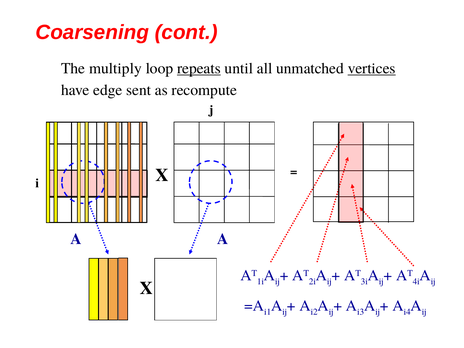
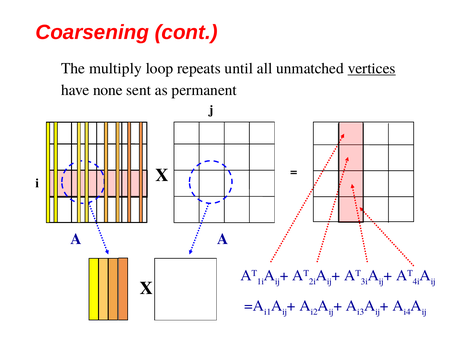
repeats underline: present -> none
edge: edge -> none
recompute: recompute -> permanent
